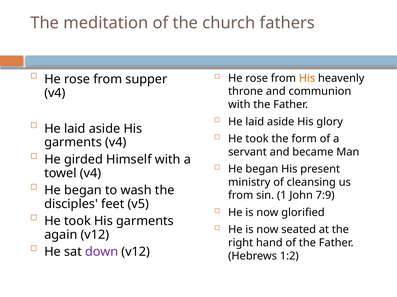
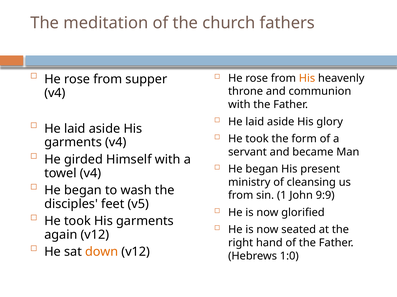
7:9: 7:9 -> 9:9
down colour: purple -> orange
1:2: 1:2 -> 1:0
